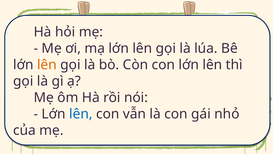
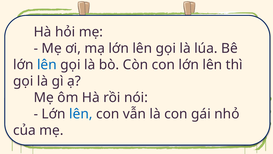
lên at (47, 65) colour: orange -> blue
